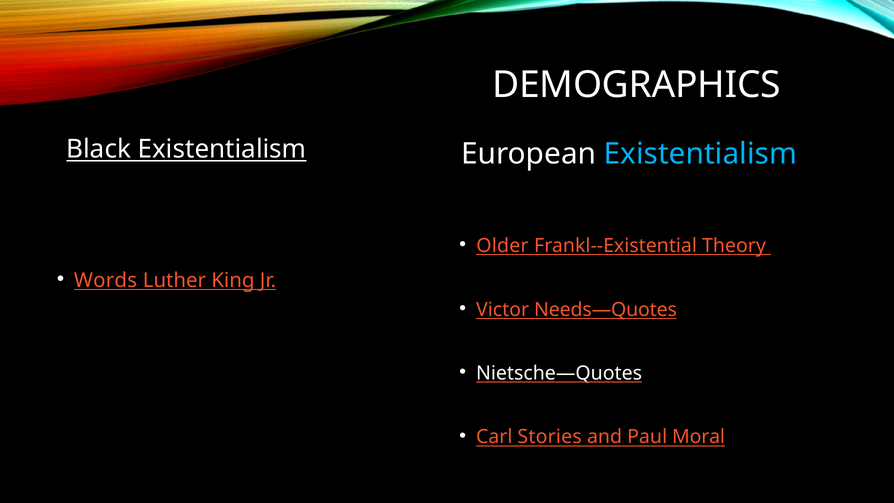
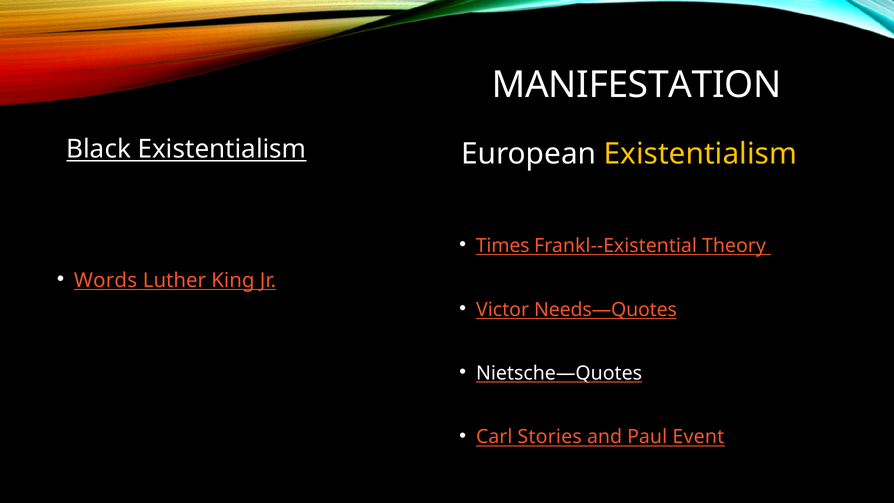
DEMOGRAPHICS: DEMOGRAPHICS -> MANIFESTATION
Existentialism at (700, 154) colour: light blue -> yellow
Older: Older -> Times
Moral: Moral -> Event
